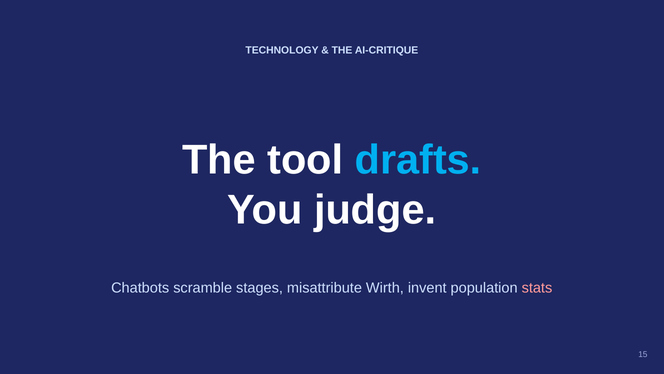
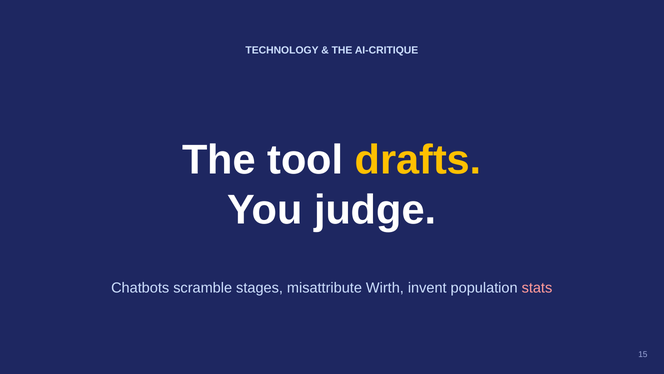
drafts colour: light blue -> yellow
